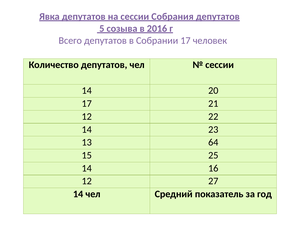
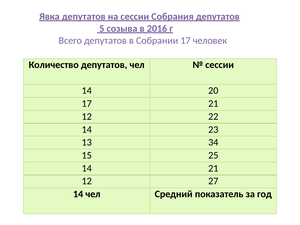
64: 64 -> 34
14 16: 16 -> 21
